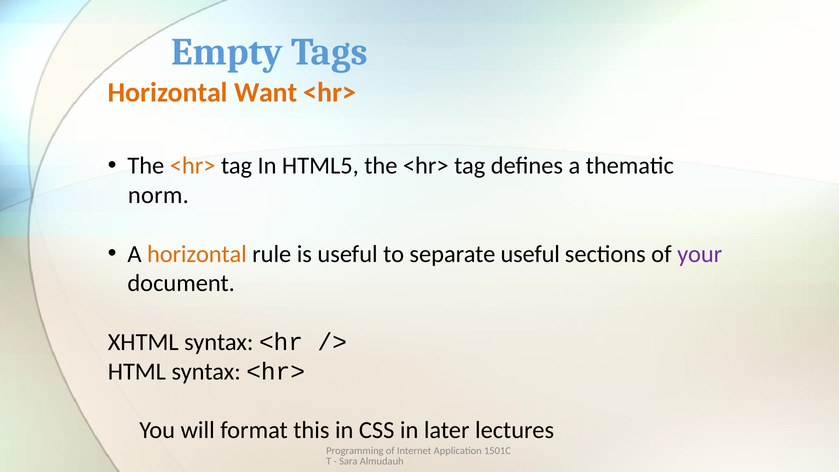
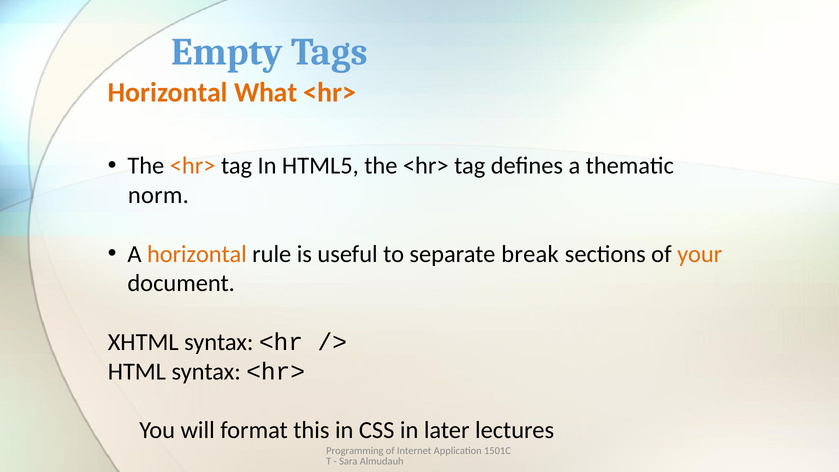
Want: Want -> What
separate useful: useful -> break
your colour: purple -> orange
